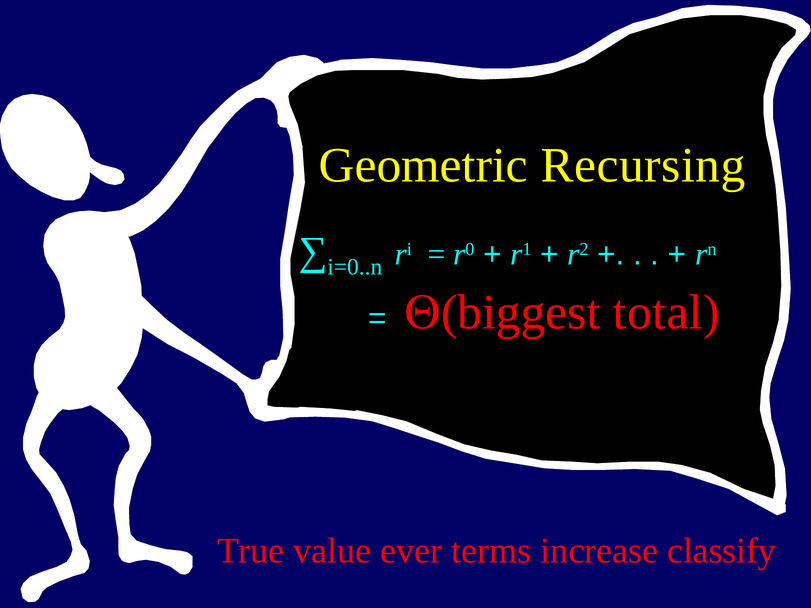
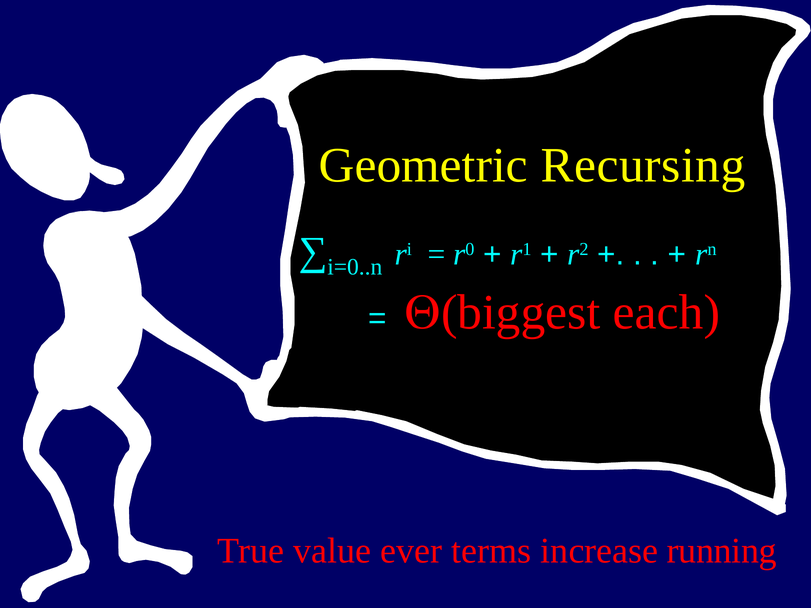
total: total -> each
classify: classify -> running
